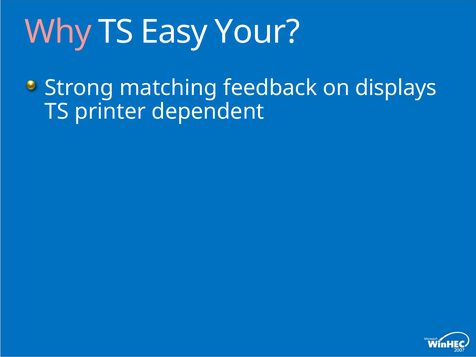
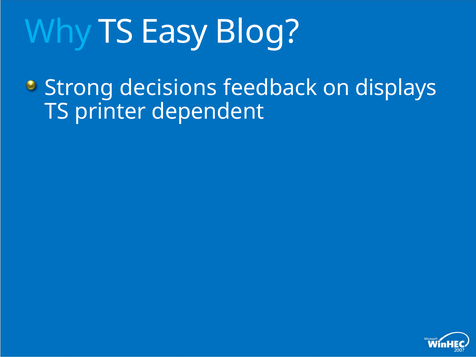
Why colour: pink -> light blue
Your: Your -> Blog
matching: matching -> decisions
